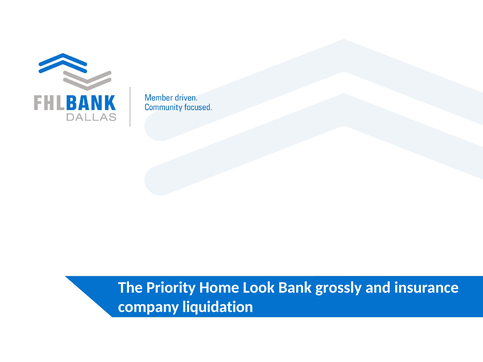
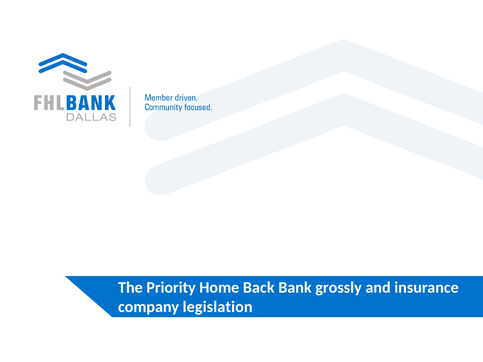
Look: Look -> Back
liquidation: liquidation -> legislation
